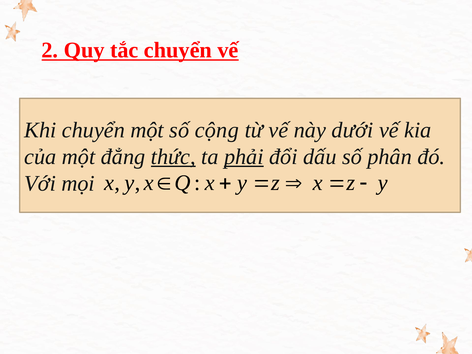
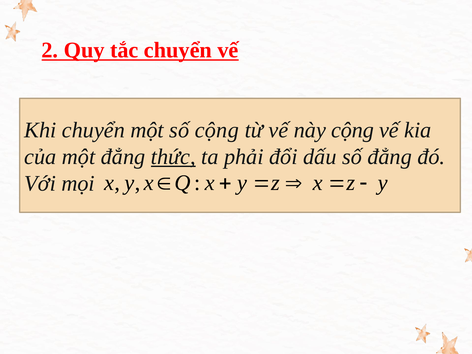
này dưới: dưới -> cộng
phải underline: present -> none
số phân: phân -> đẳng
